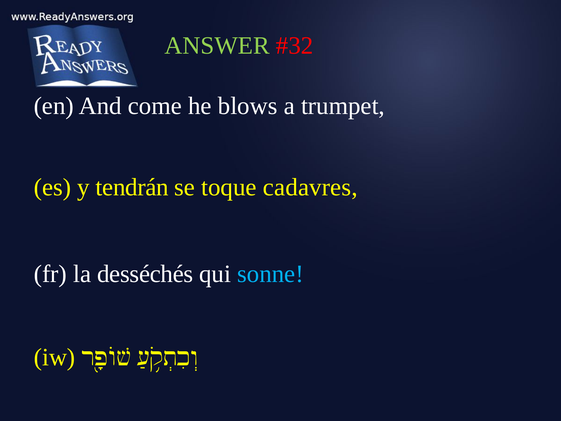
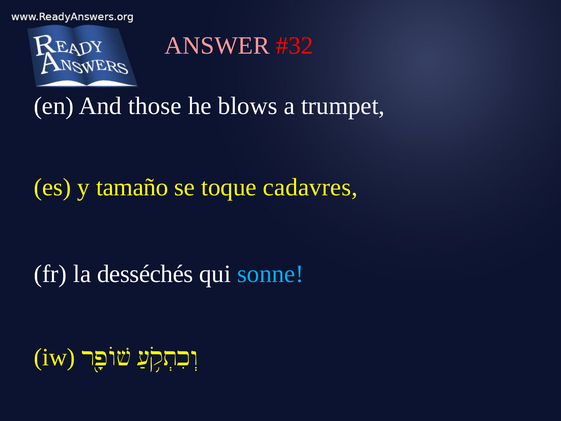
ANSWER colour: light green -> pink
come: come -> those
tendrán: tendrán -> tamaño
